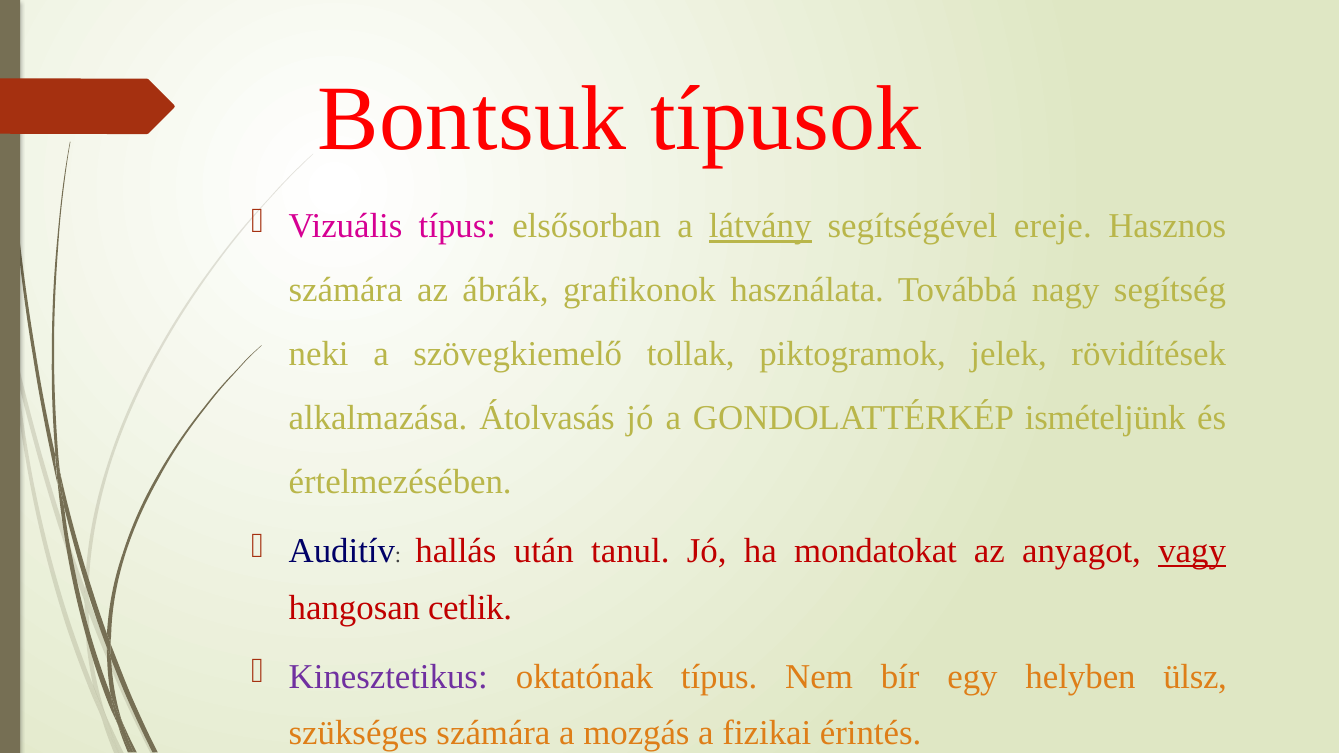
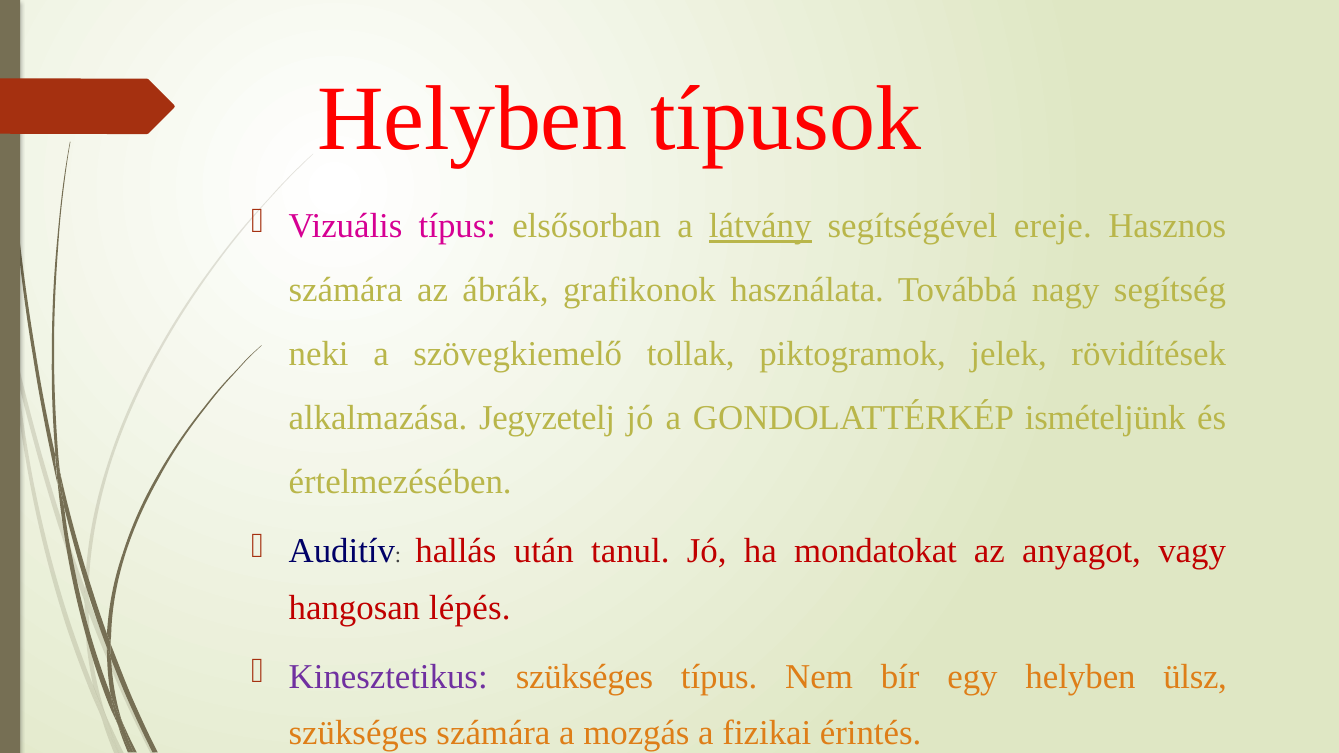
Bontsuk at (472, 120): Bontsuk -> Helyben
Átolvasás: Átolvasás -> Jegyzetelj
vagy underline: present -> none
cetlik: cetlik -> lépés
Kinesztetikus oktatónak: oktatónak -> szükséges
